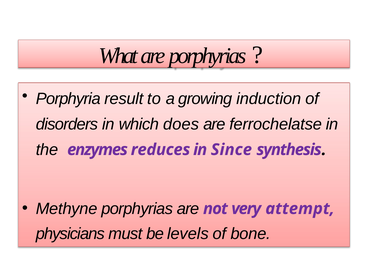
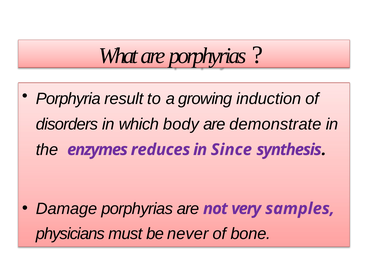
does: does -> body
ferrochelatse: ferrochelatse -> demonstrate
Methyne: Methyne -> Damage
attempt: attempt -> samples
levels: levels -> never
